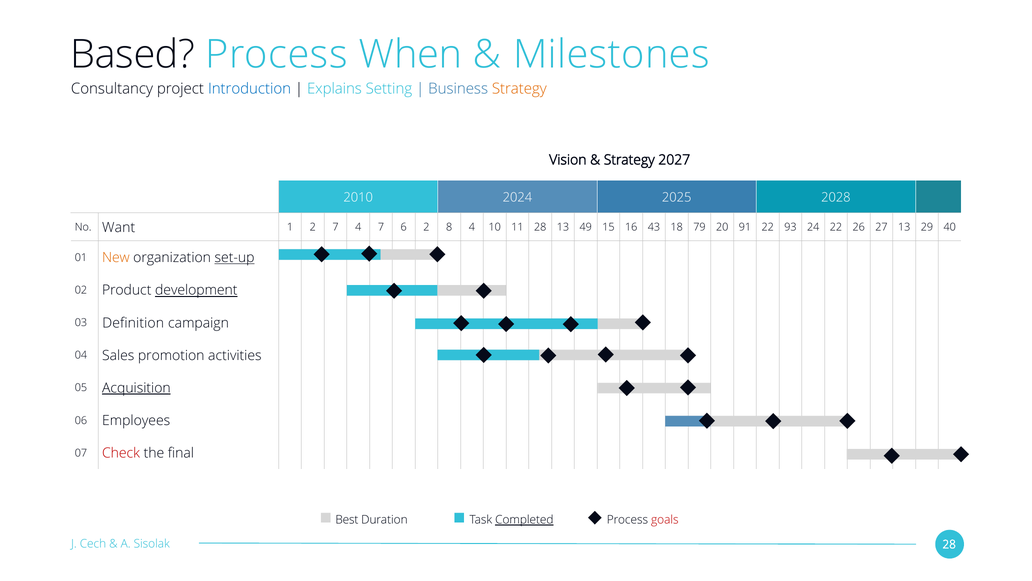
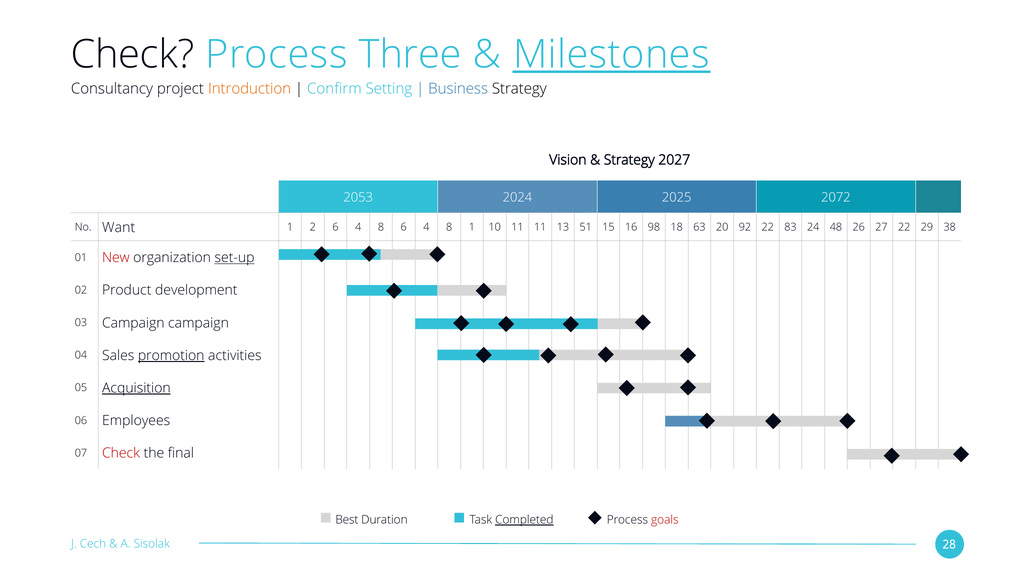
Based at (133, 55): Based -> Check
When: When -> Three
Milestones underline: none -> present
Introduction colour: blue -> orange
Explains: Explains -> Confirm
Strategy at (519, 89) colour: orange -> black
2010: 2010 -> 2053
2028: 2028 -> 2072
2 7: 7 -> 6
7 at (381, 227): 7 -> 8
2 at (426, 227): 2 -> 4
8 4: 4 -> 1
11 28: 28 -> 11
49: 49 -> 51
43: 43 -> 98
79: 79 -> 63
91: 91 -> 92
93: 93 -> 83
24 22: 22 -> 48
27 13: 13 -> 22
40: 40 -> 38
New colour: orange -> red
development underline: present -> none
03 Definition: Definition -> Campaign
promotion underline: none -> present
